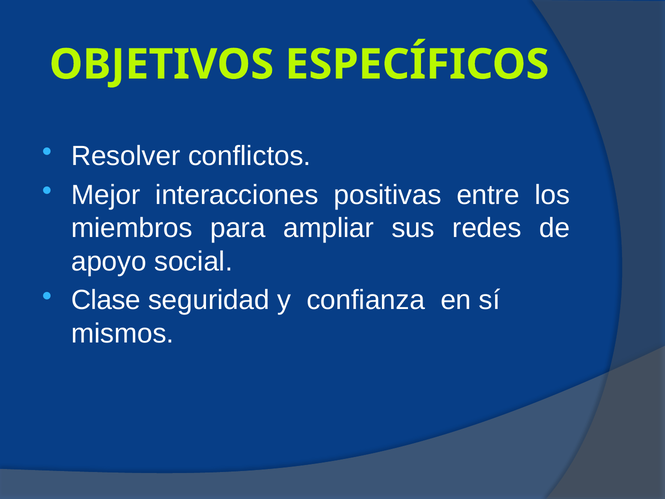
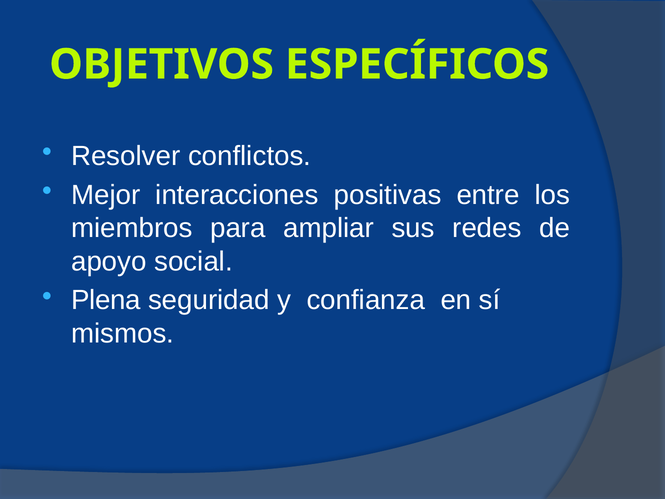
Clase: Clase -> Plena
